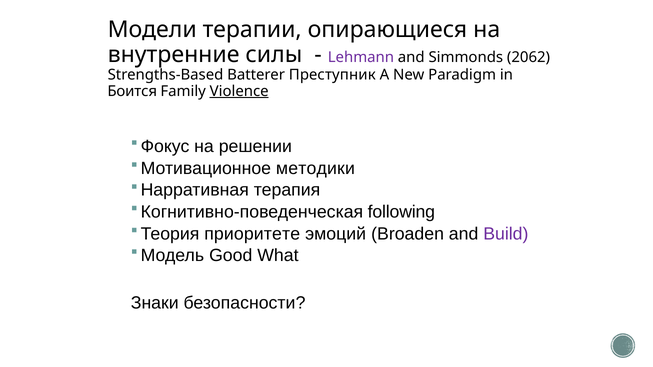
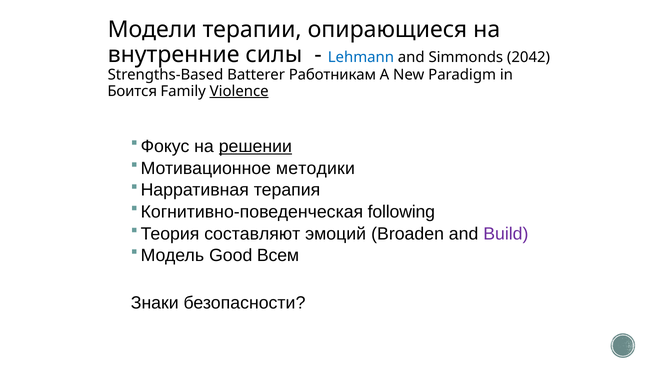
Lehmann colour: purple -> blue
2062: 2062 -> 2042
Преступник: Преступник -> Работникам
решении underline: none -> present
приоритете: приоритете -> составляют
What: What -> Всем
